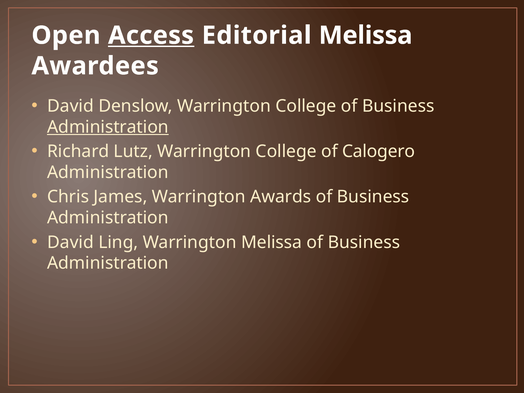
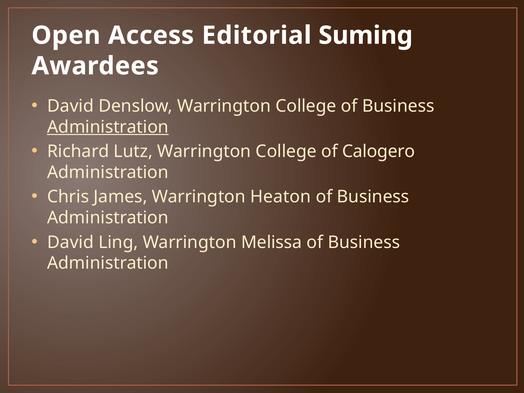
Access underline: present -> none
Editorial Melissa: Melissa -> Suming
Awards: Awards -> Heaton
